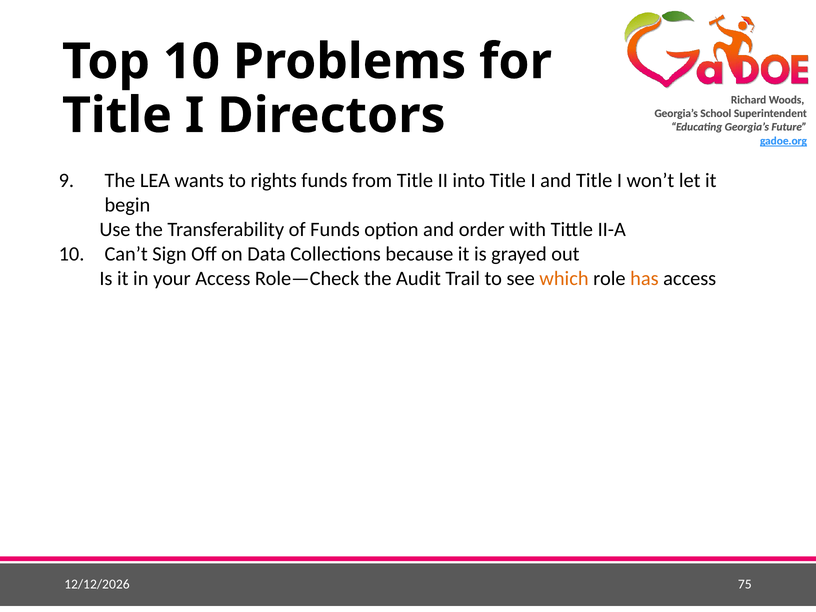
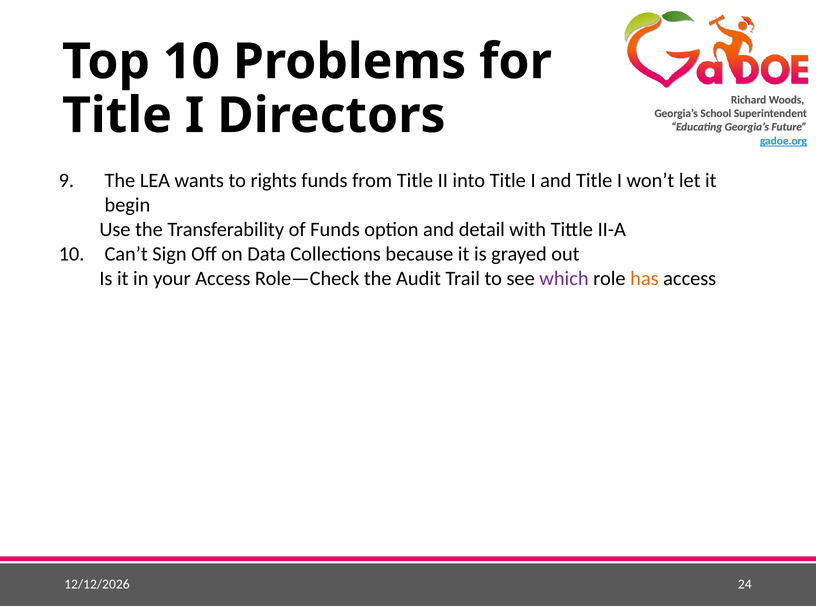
order: order -> detail
which colour: orange -> purple
75: 75 -> 24
